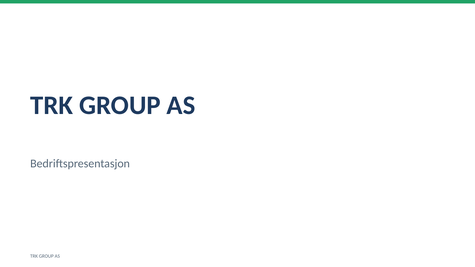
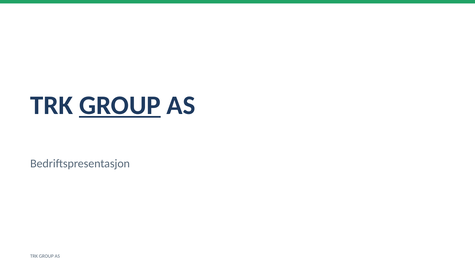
GROUP at (120, 105) underline: none -> present
